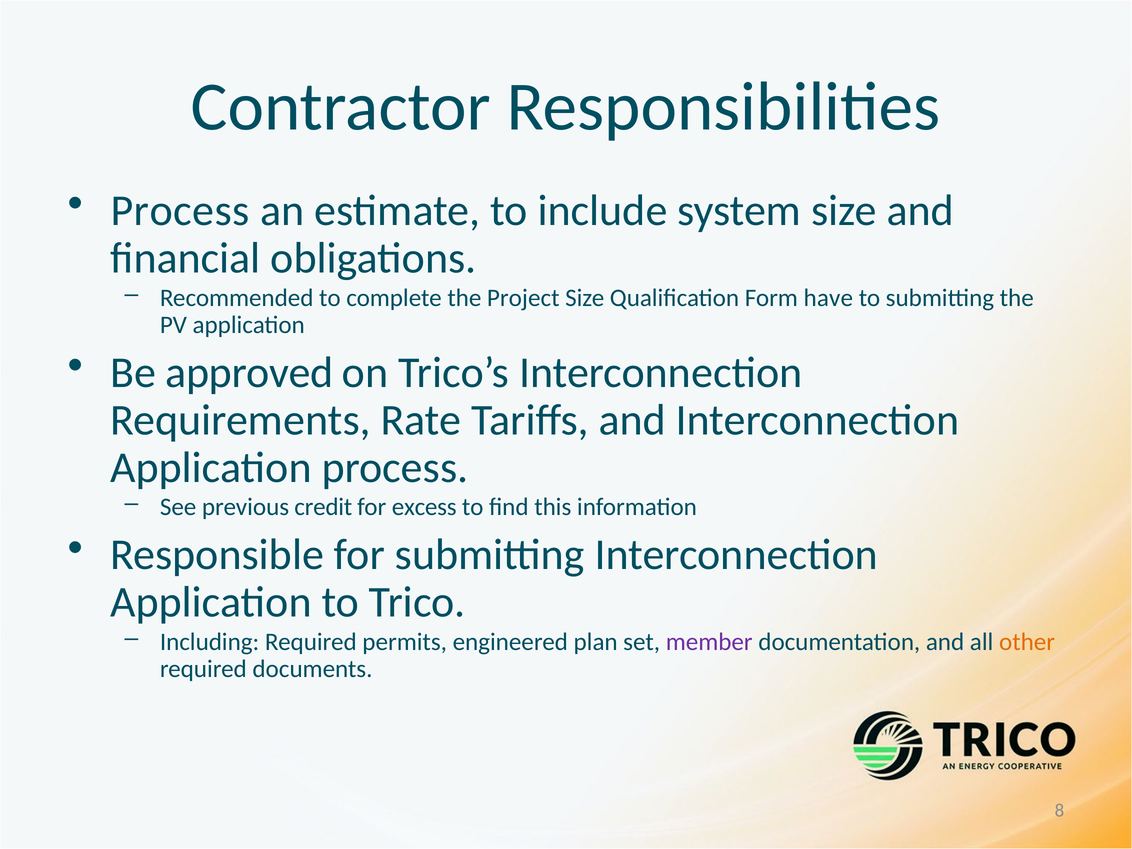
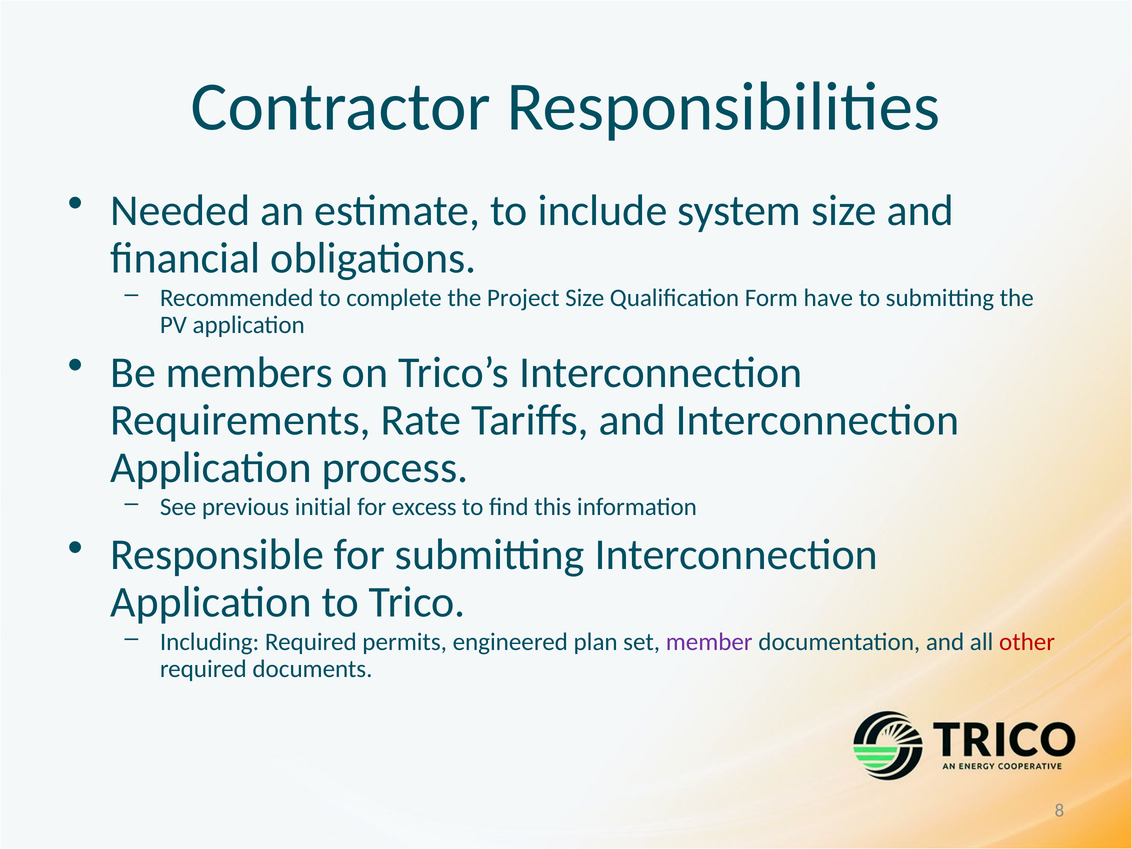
Process at (180, 211): Process -> Needed
approved: approved -> members
credit: credit -> initial
other colour: orange -> red
